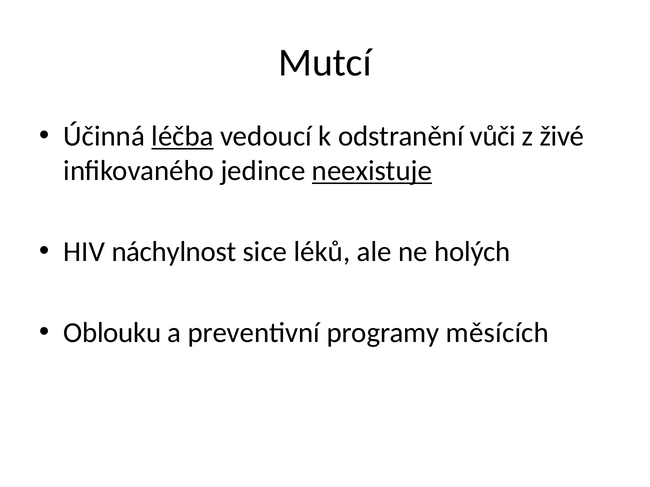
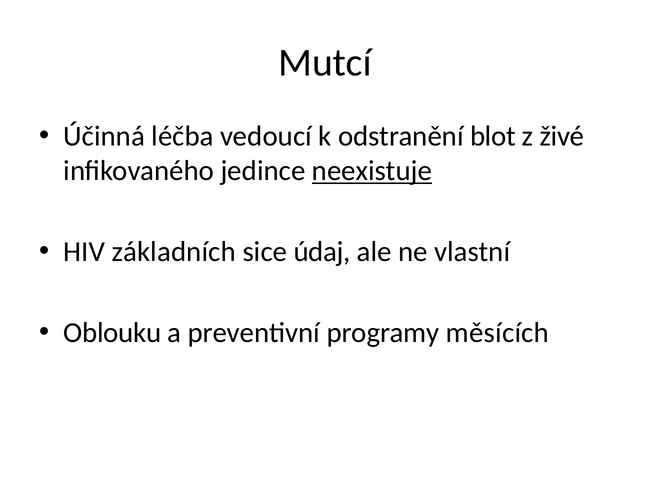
léčba underline: present -> none
vůči: vůči -> blot
náchylnost: náchylnost -> základních
léků: léků -> údaj
holých: holých -> vlastní
